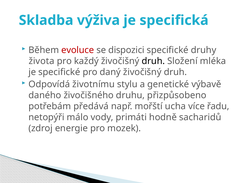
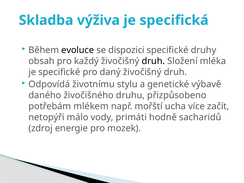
evoluce colour: red -> black
života: života -> obsah
předává: předává -> mlékem
řadu: řadu -> začít
